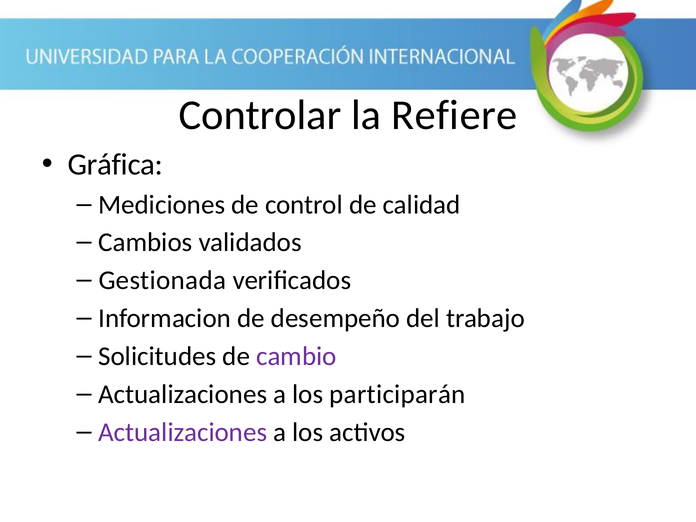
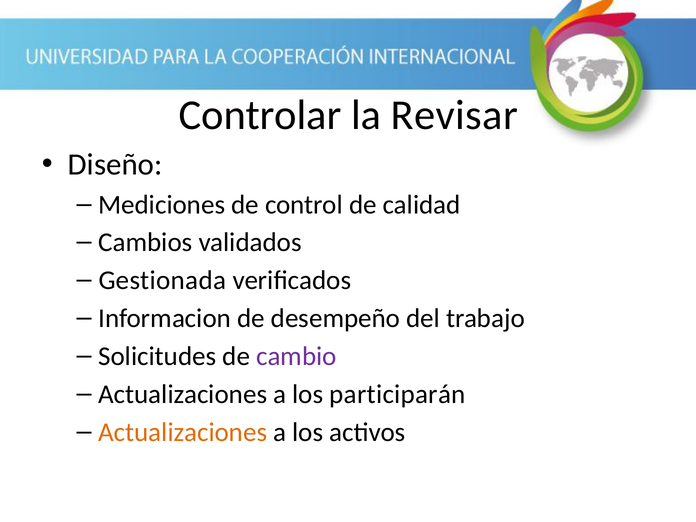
Refiere: Refiere -> Revisar
Gráfica: Gráfica -> Diseño
Actualizaciones at (183, 432) colour: purple -> orange
